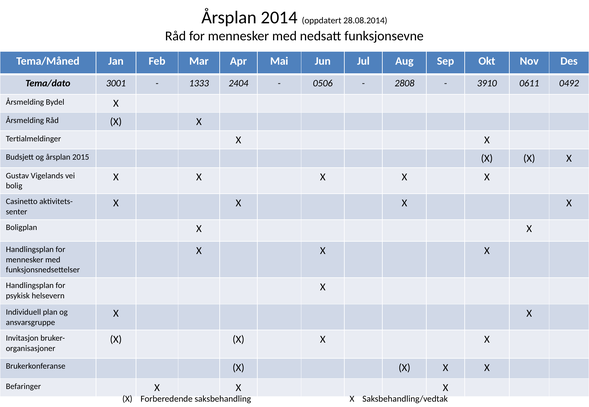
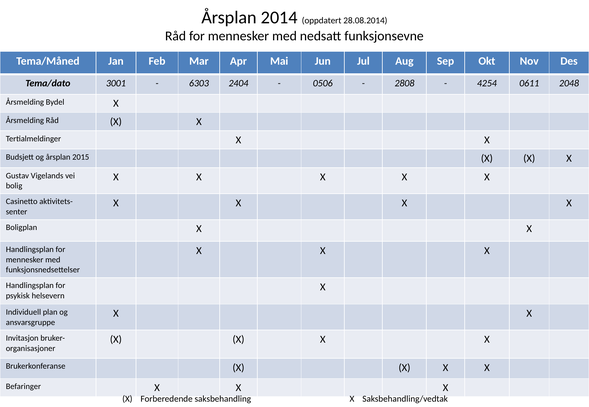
1333: 1333 -> 6303
3910: 3910 -> 4254
0492: 0492 -> 2048
